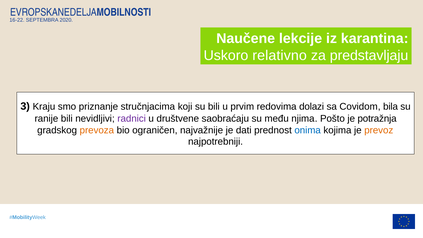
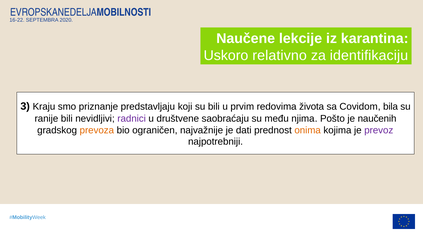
predstavljaju: predstavljaju -> identifikaciju
stručnjacima: stručnjacima -> predstavljaju
dolazi: dolazi -> života
potražnja: potražnja -> naučenih
onima colour: blue -> orange
prevoz colour: orange -> purple
